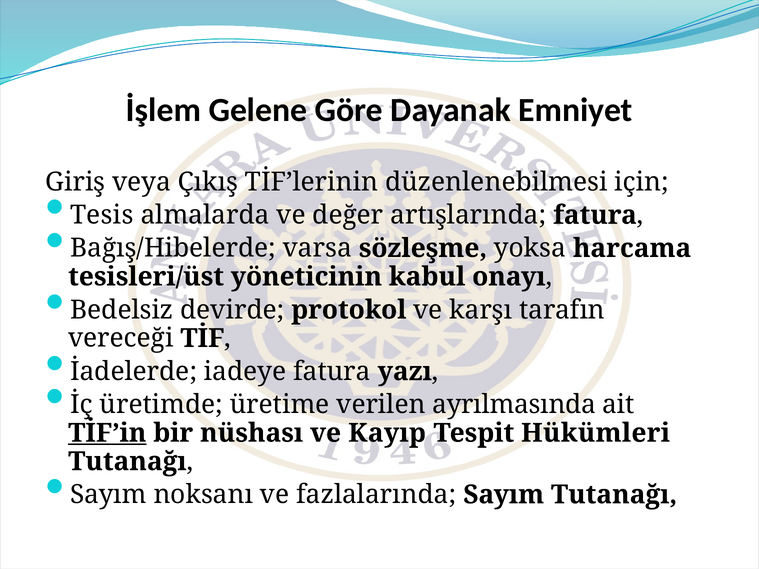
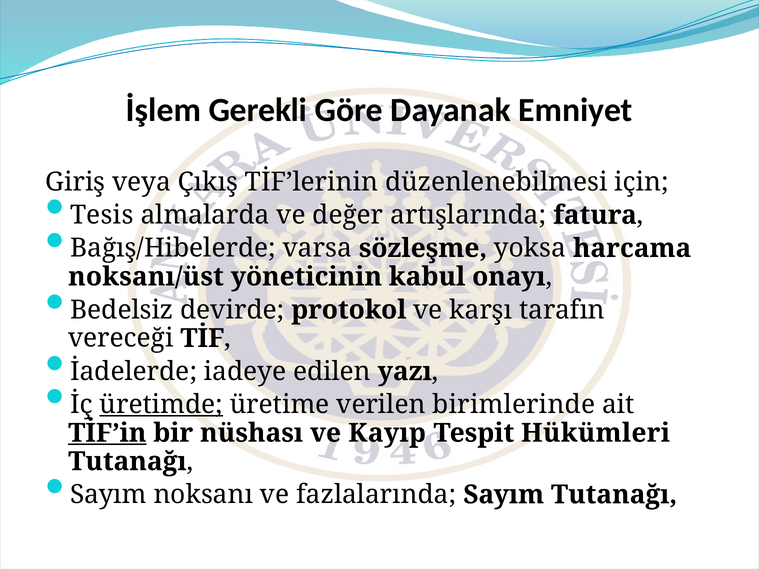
Gelene: Gelene -> Gerekli
tesisleri/üst: tesisleri/üst -> noksanı/üst
iadeye fatura: fatura -> edilen
üretimde underline: none -> present
ayrılmasında: ayrılmasında -> birimlerinde
